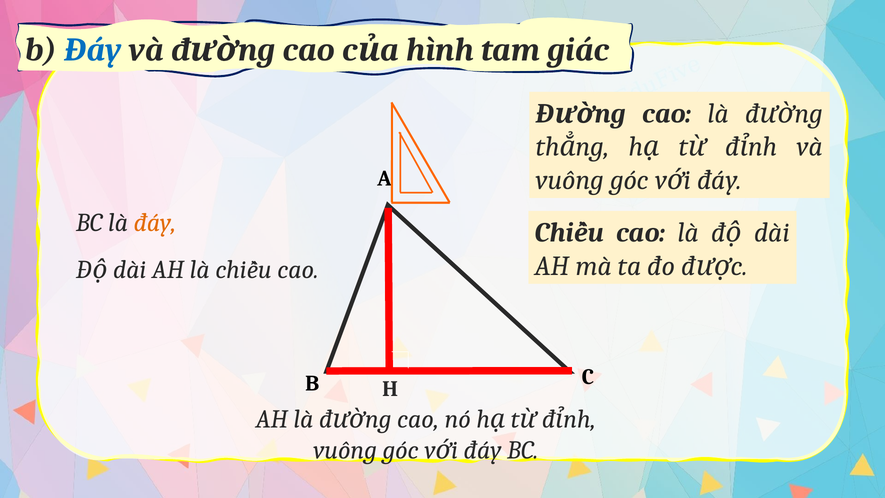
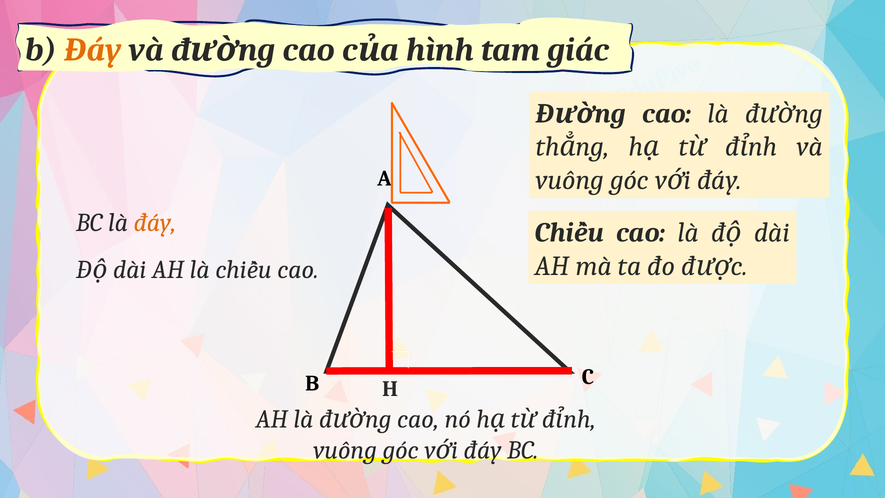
Đáy at (93, 50) colour: blue -> orange
